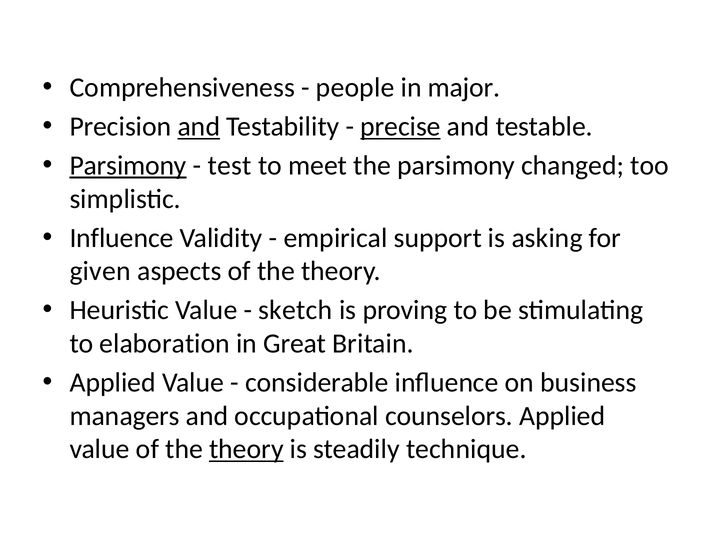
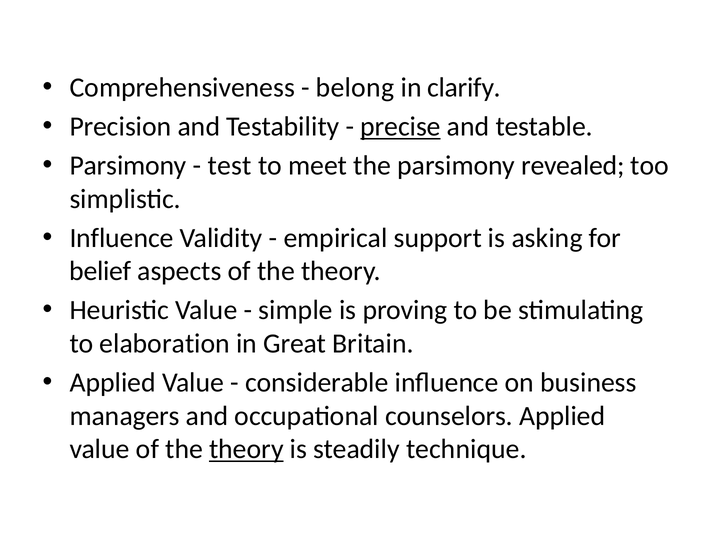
people: people -> belong
major: major -> clarify
and at (199, 127) underline: present -> none
Parsimony at (128, 165) underline: present -> none
changed: changed -> revealed
given: given -> belief
sketch: sketch -> simple
